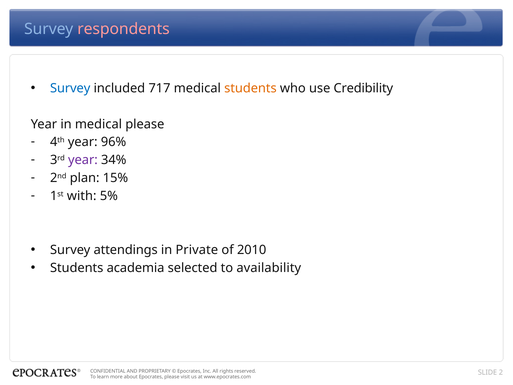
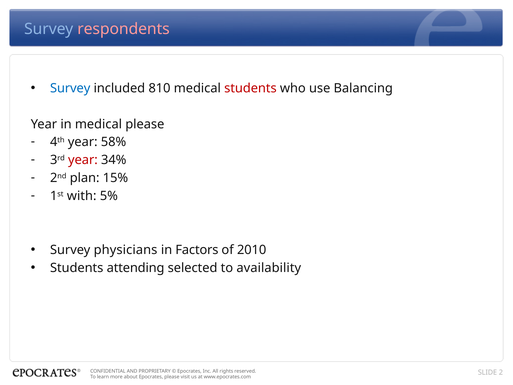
717: 717 -> 810
students at (250, 88) colour: orange -> red
Credibility: Credibility -> Balancing
96%: 96% -> 58%
year at (83, 160) colour: purple -> red
attendings: attendings -> physicians
Private: Private -> Factors
academia: academia -> attending
